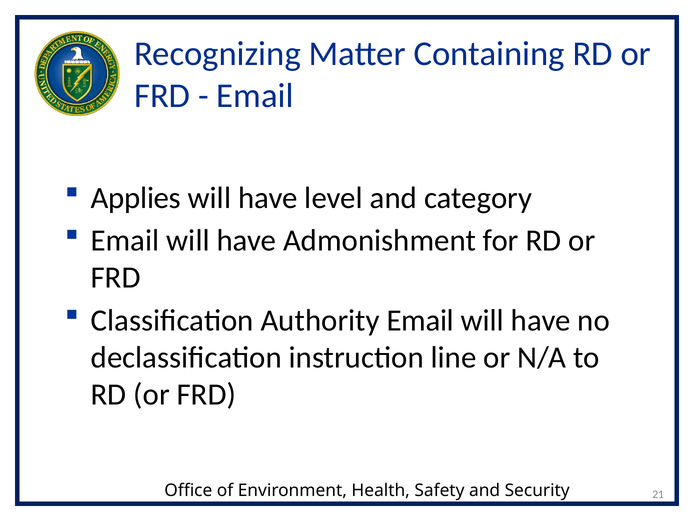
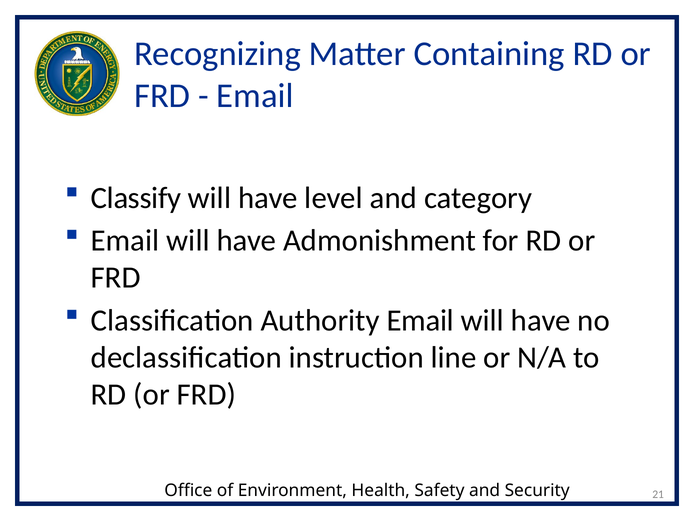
Applies: Applies -> Classify
